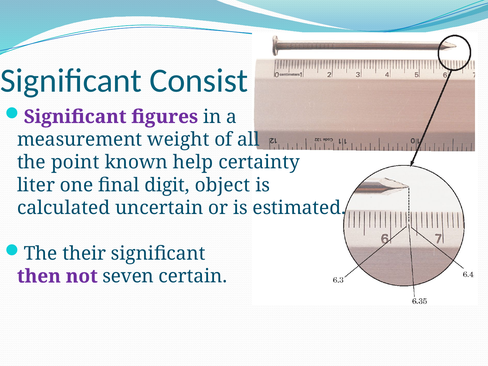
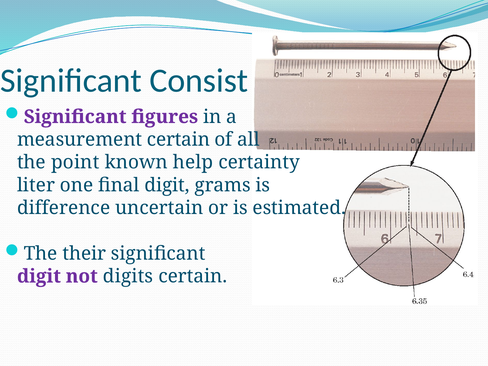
measurement weight: weight -> certain
object: object -> grams
calculated: calculated -> difference
then at (39, 276): then -> digit
seven: seven -> digits
